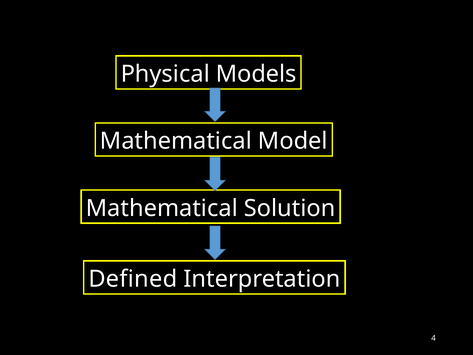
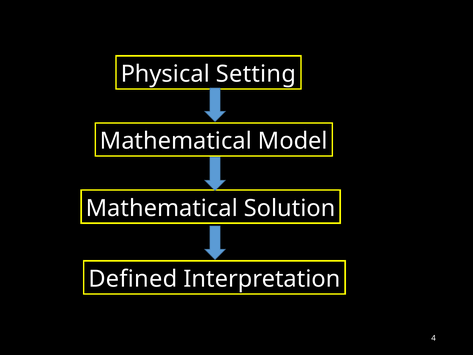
Models: Models -> Setting
